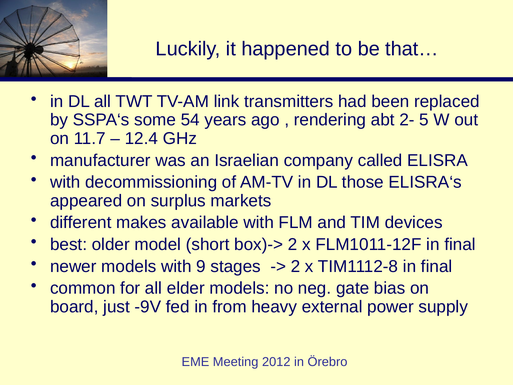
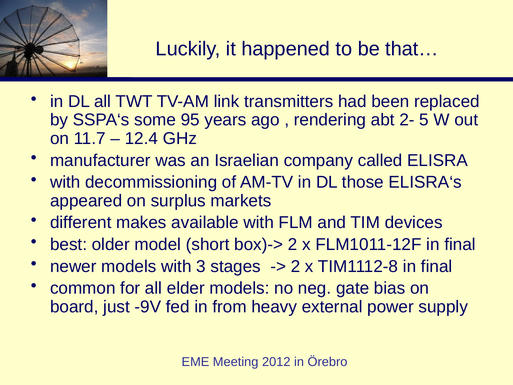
54: 54 -> 95
9: 9 -> 3
